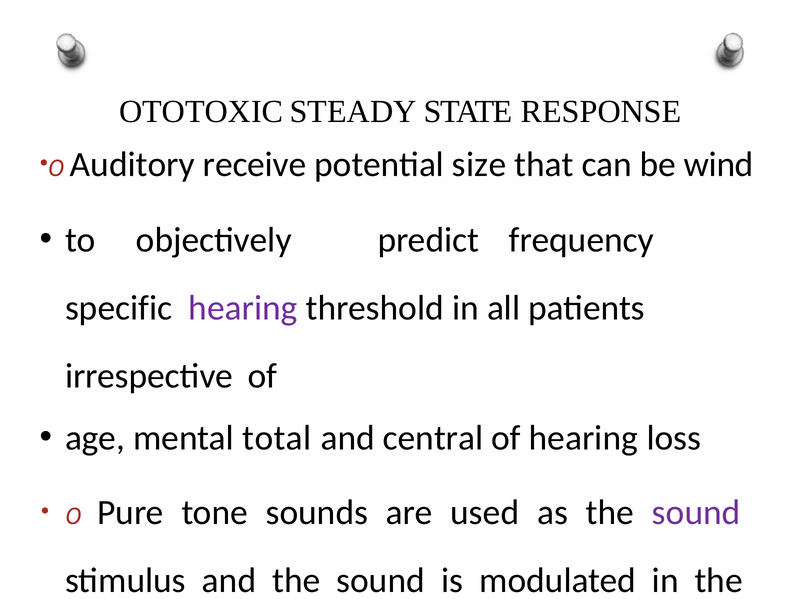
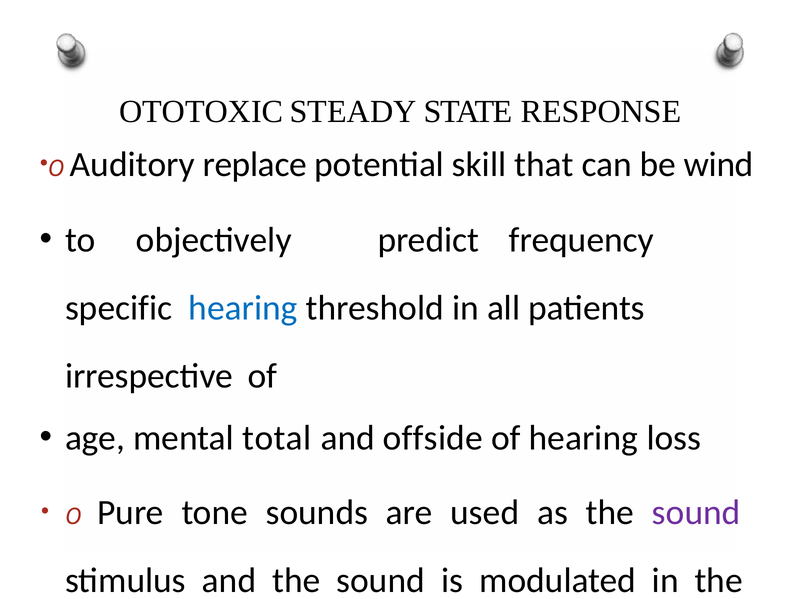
receive: receive -> replace
size: size -> skill
hearing at (243, 308) colour: purple -> blue
central: central -> offside
